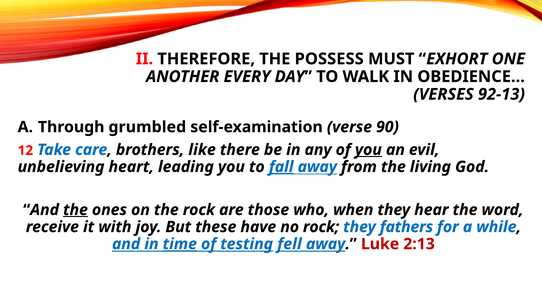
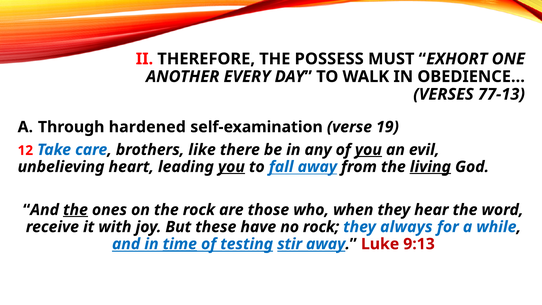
92-13: 92-13 -> 77-13
grumbled: grumbled -> hardened
90: 90 -> 19
you at (231, 167) underline: none -> present
fall underline: present -> none
living underline: none -> present
fathers: fathers -> always
fell: fell -> stir
2:13: 2:13 -> 9:13
